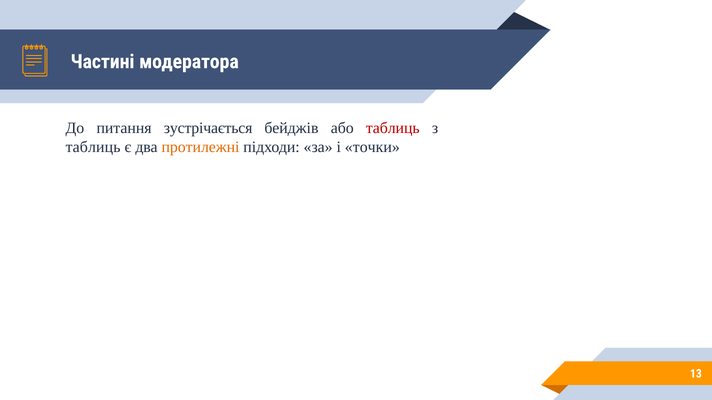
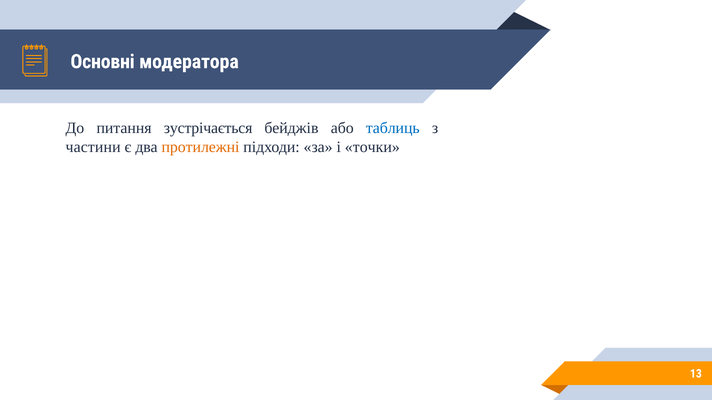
Частині: Частині -> Основні
таблиць at (393, 128) colour: red -> blue
таблиць at (93, 147): таблиць -> частини
